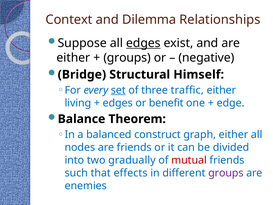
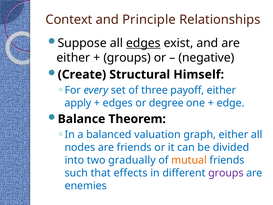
Dilemma: Dilemma -> Principle
Bridge: Bridge -> Create
set underline: present -> none
traffic: traffic -> payoff
living: living -> apply
benefit: benefit -> degree
construct: construct -> valuation
mutual colour: red -> orange
